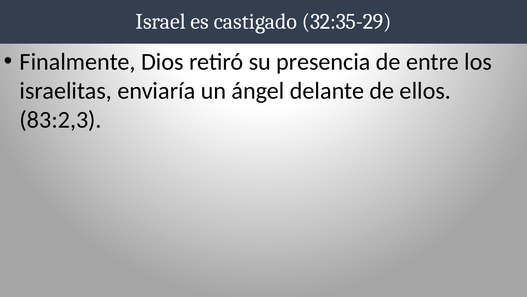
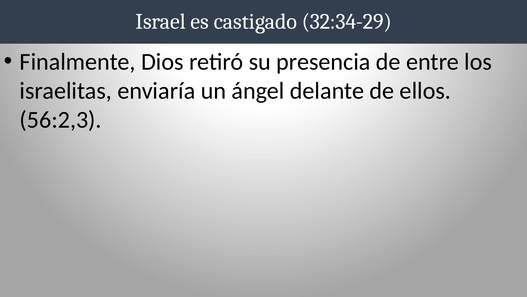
32:35-29: 32:35-29 -> 32:34-29
83:2,3: 83:2,3 -> 56:2,3
